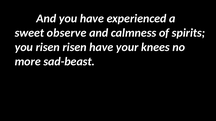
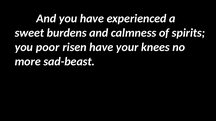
observe: observe -> burdens
you risen: risen -> poor
